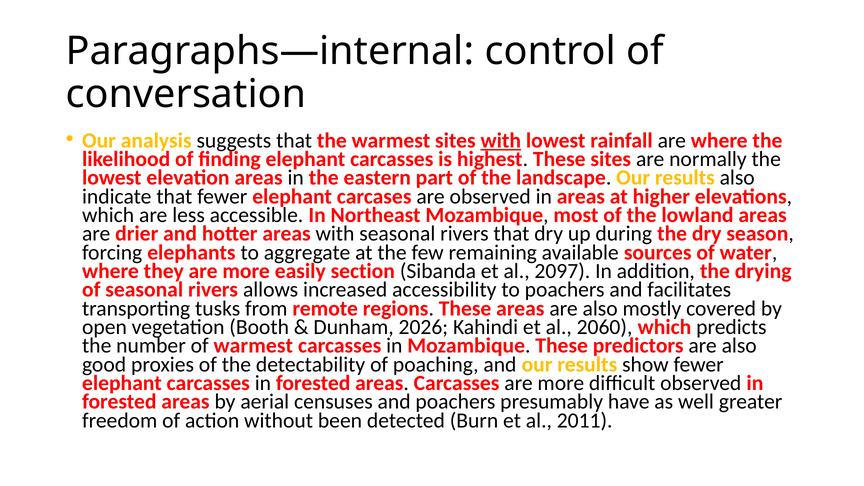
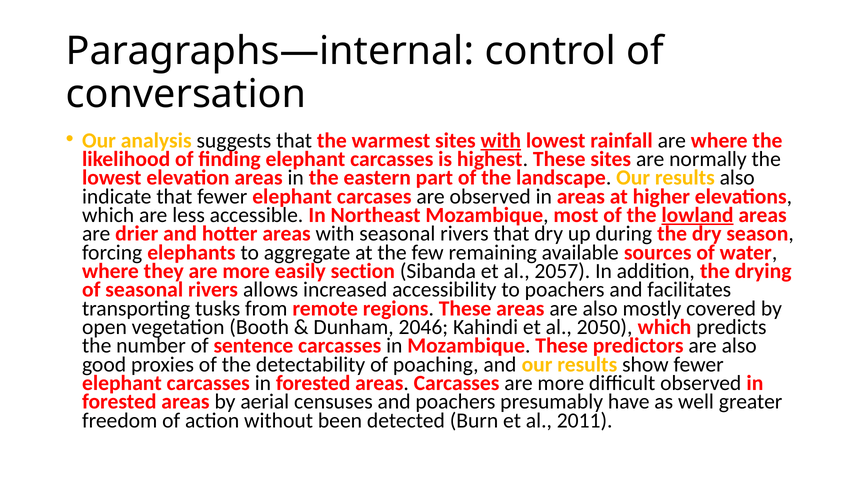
lowland underline: none -> present
2097: 2097 -> 2057
2026: 2026 -> 2046
2060: 2060 -> 2050
of warmest: warmest -> sentence
